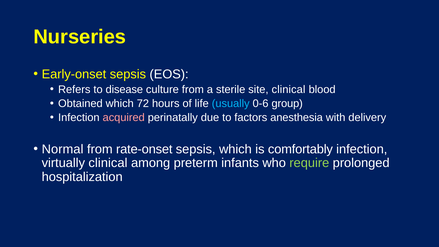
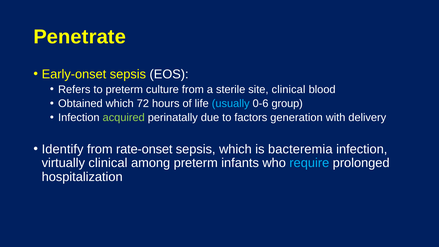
Nurseries: Nurseries -> Penetrate
to disease: disease -> preterm
acquired colour: pink -> light green
anesthesia: anesthesia -> generation
Normal: Normal -> Identify
comfortably: comfortably -> bacteremia
require colour: light green -> light blue
